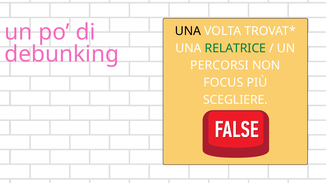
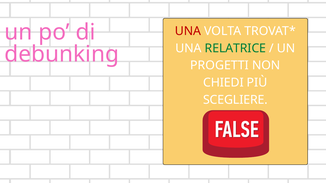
UNA at (188, 31) colour: black -> red
PERCORSI: PERCORSI -> PROGETTI
FOCUS: FOCUS -> CHIEDI
